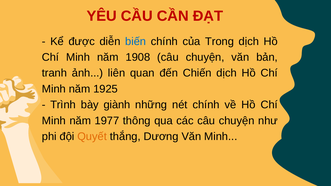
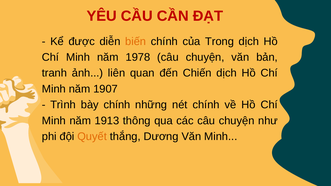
biến colour: blue -> orange
1908: 1908 -> 1978
1925: 1925 -> 1907
bày giành: giành -> chính
1977: 1977 -> 1913
